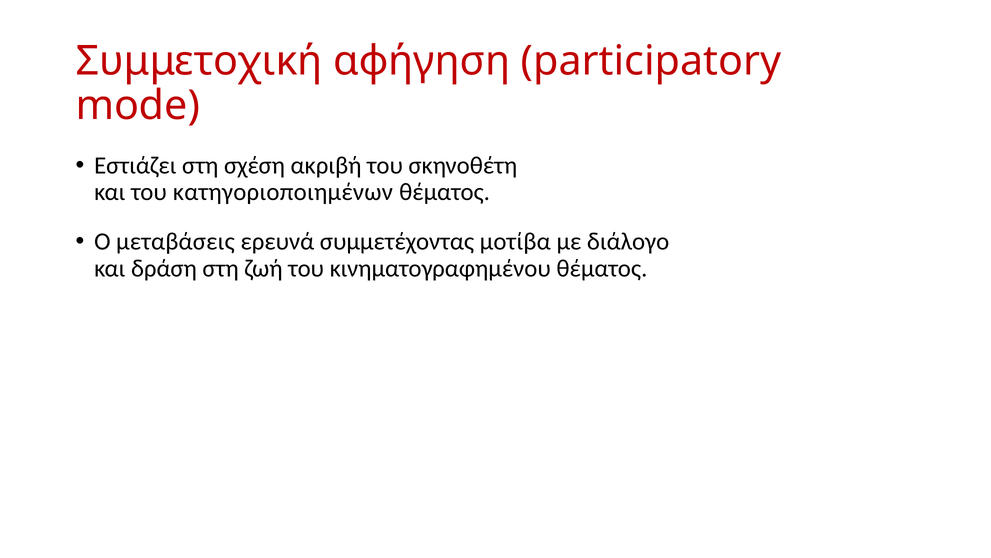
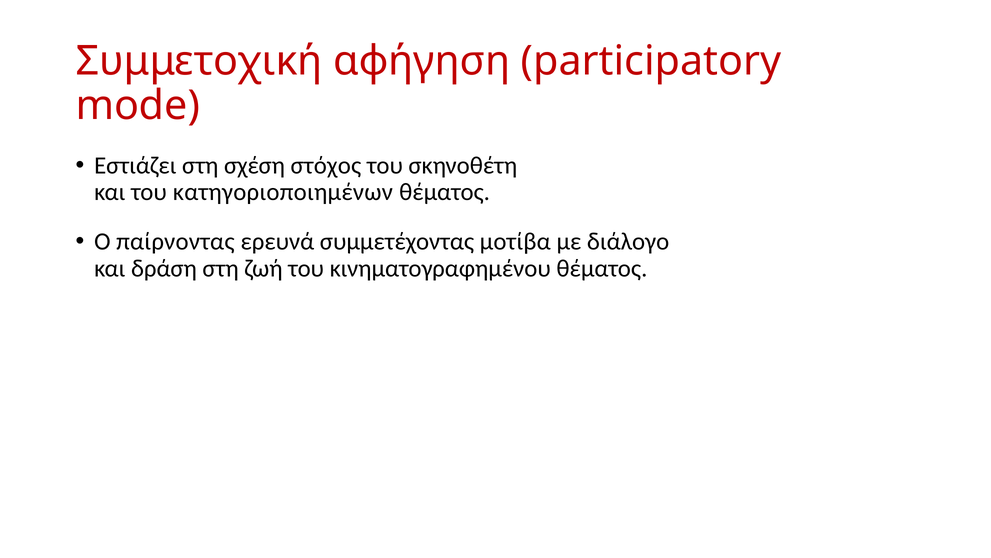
ακριβή: ακριβή -> στόχος
μεταβάσεις: μεταβάσεις -> παίρνοντας
